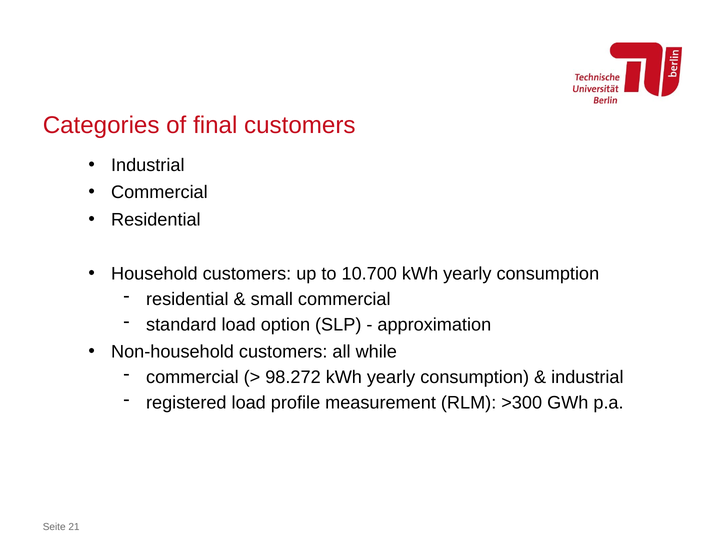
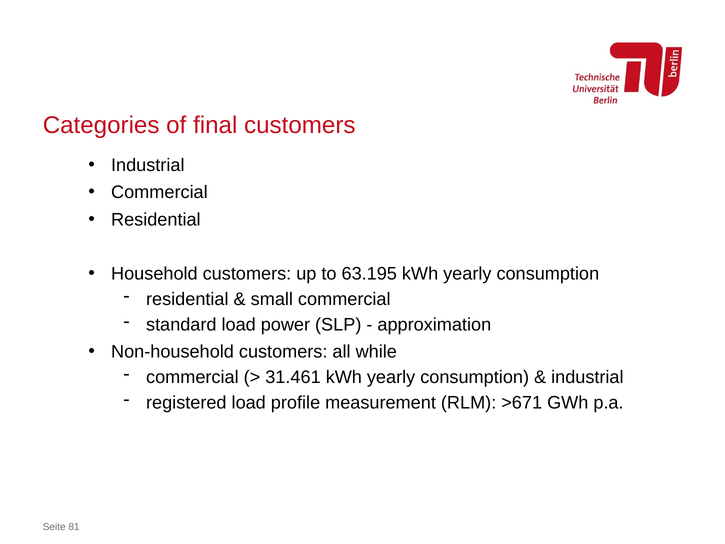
10.700: 10.700 -> 63.195
option: option -> power
98.272: 98.272 -> 31.461
>300: >300 -> >671
21: 21 -> 81
